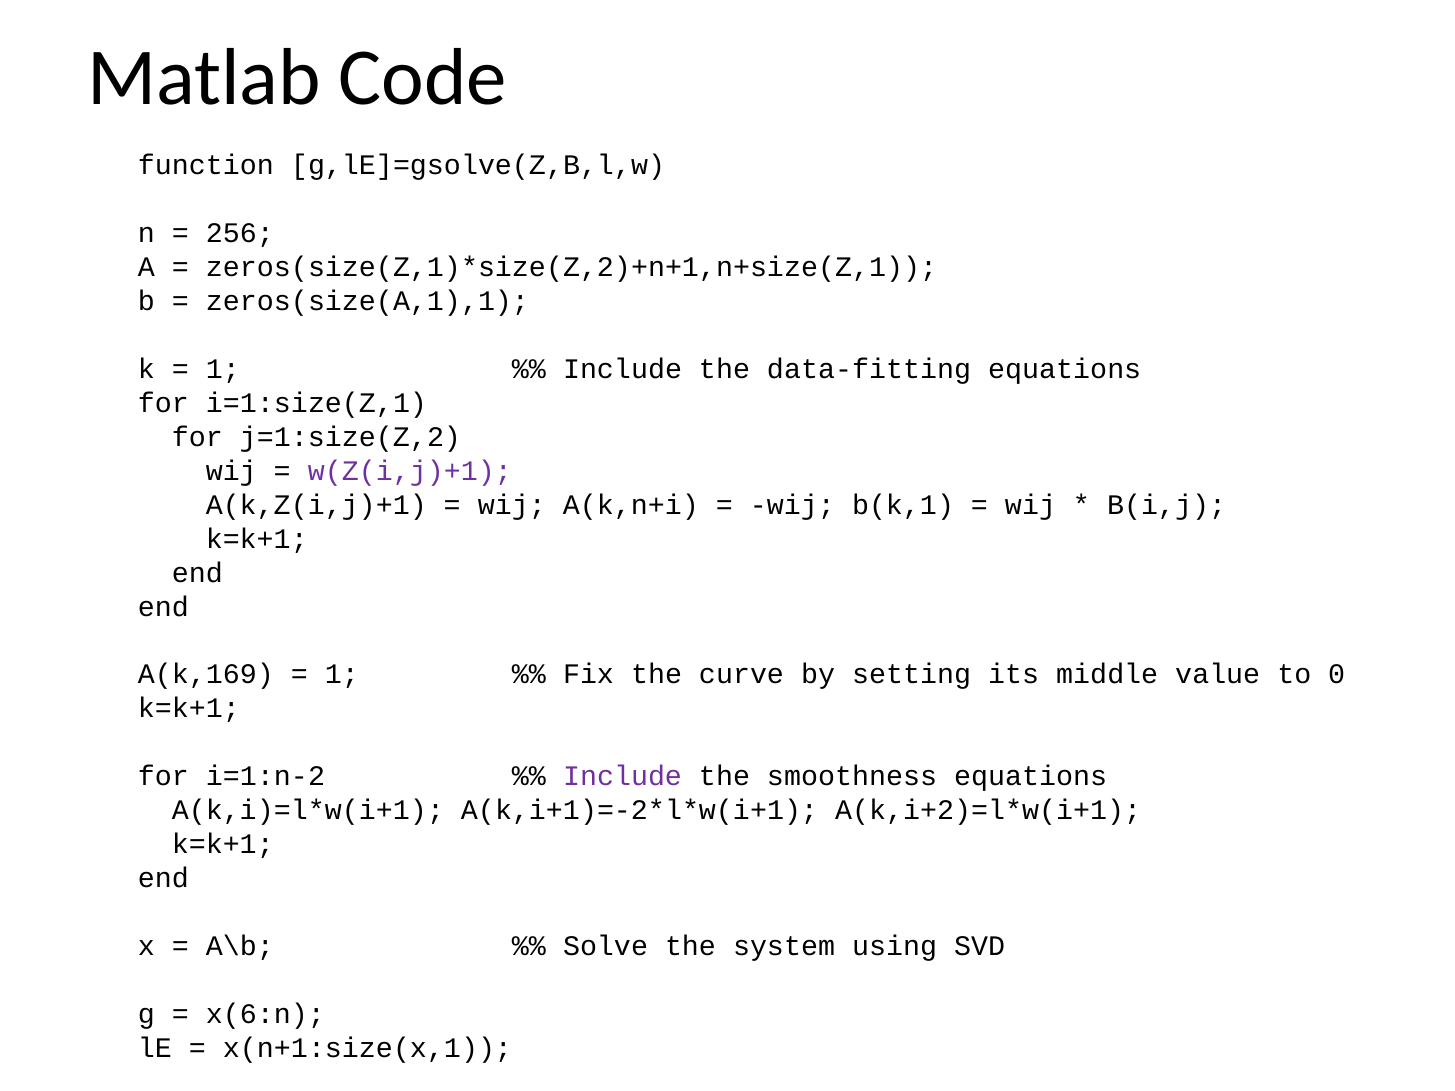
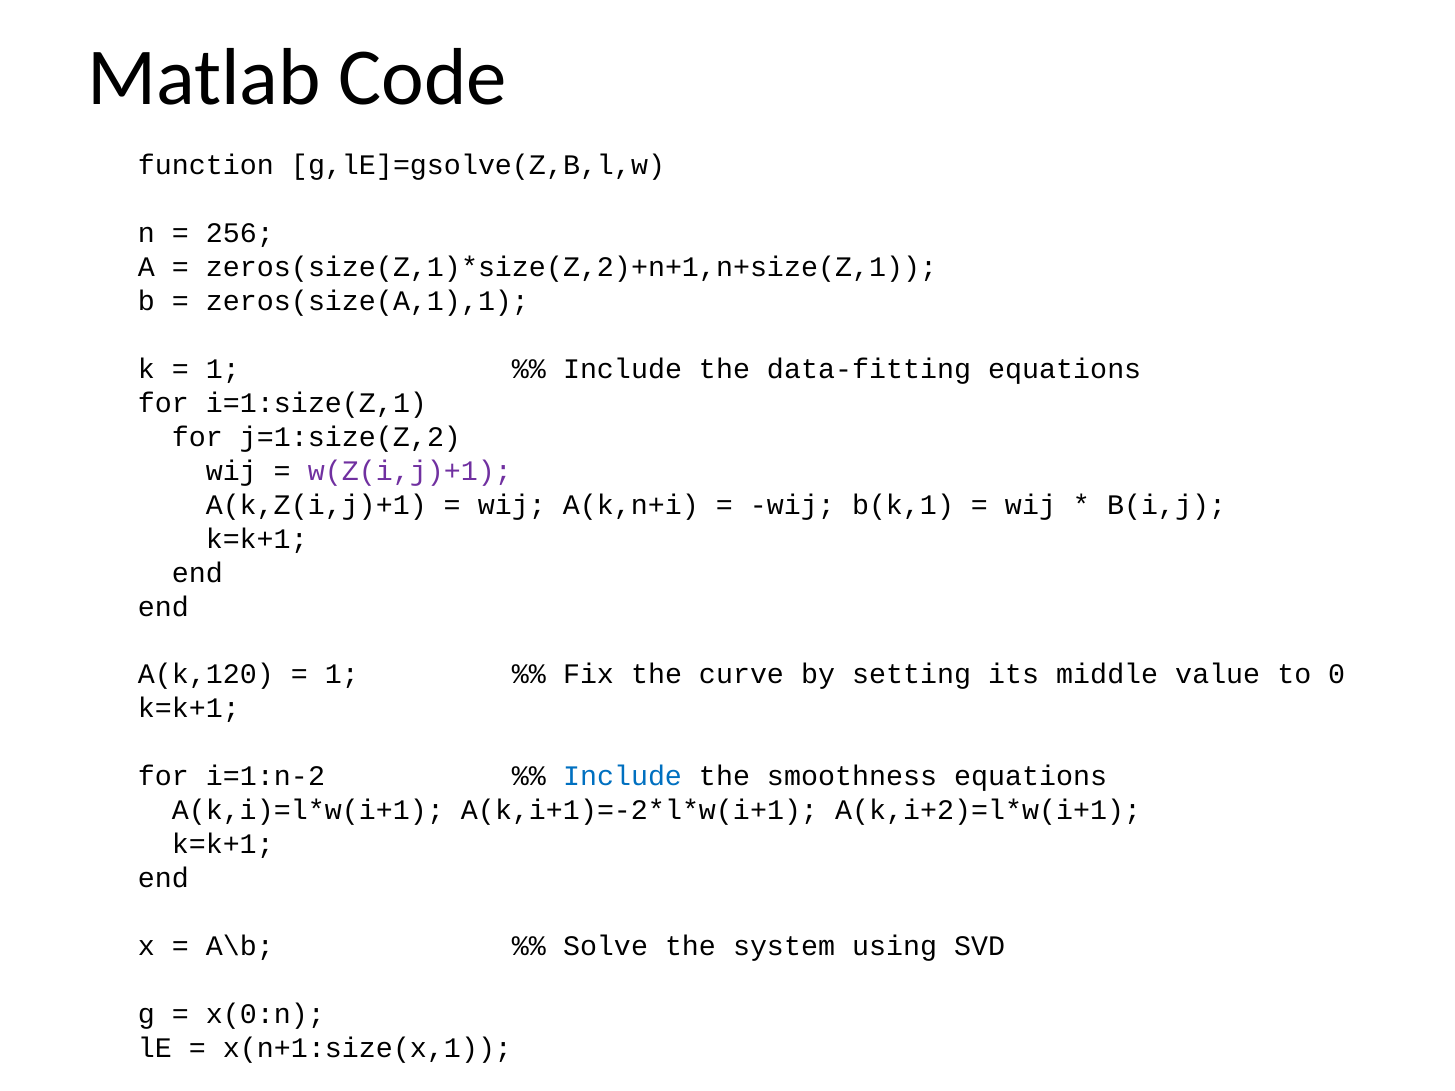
A(k,169: A(k,169 -> A(k,120
Include at (623, 777) colour: purple -> blue
x(6:n: x(6:n -> x(0:n
